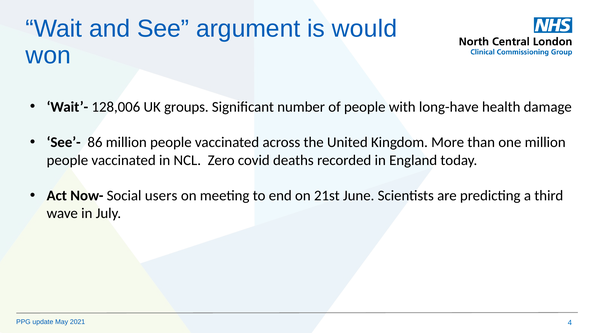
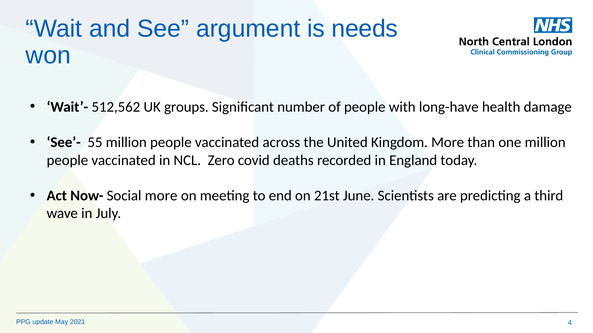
would: would -> needs
128,006: 128,006 -> 512,562
86: 86 -> 55
Social users: users -> more
